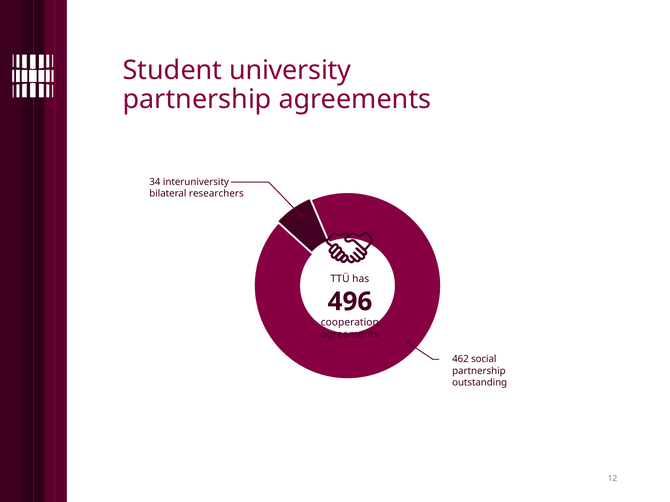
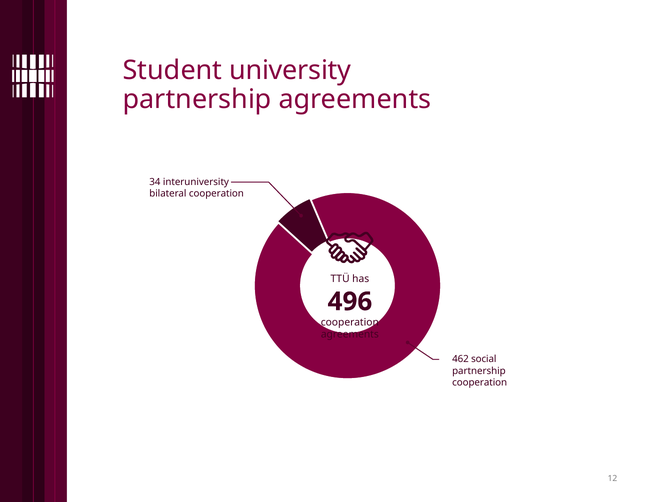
bilateral researchers: researchers -> cooperation
outstanding at (480, 383): outstanding -> cooperation
